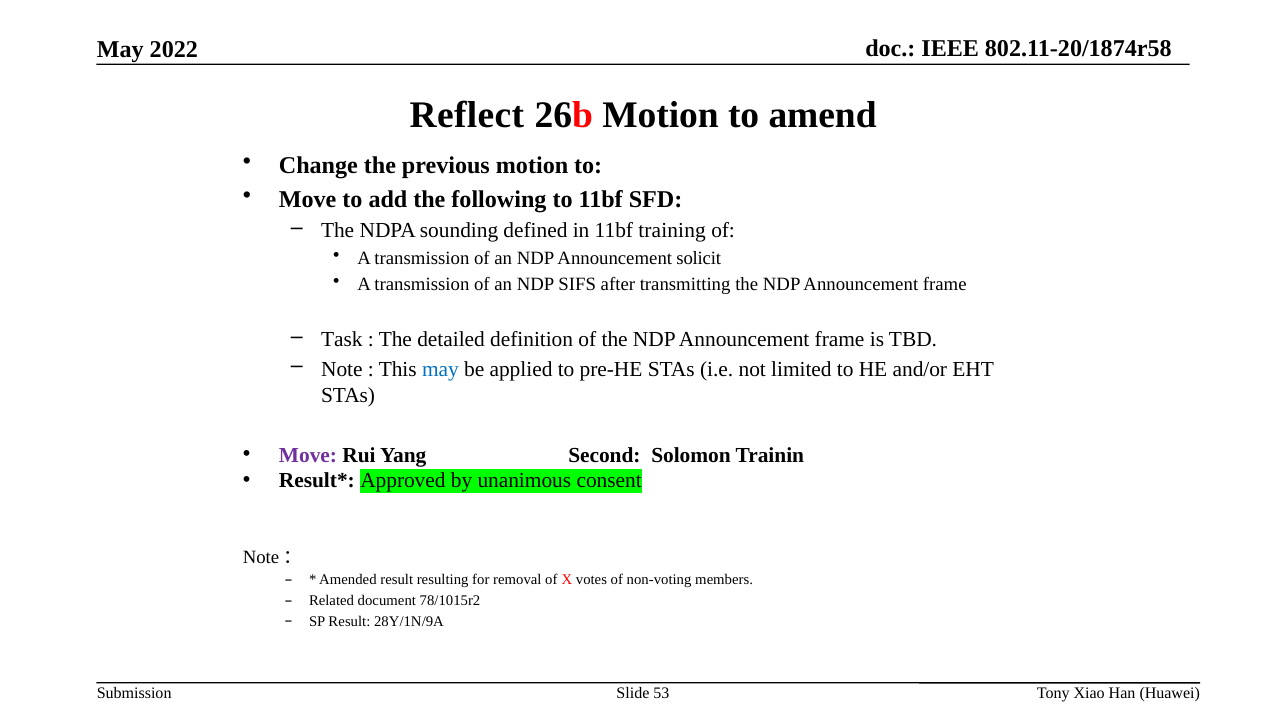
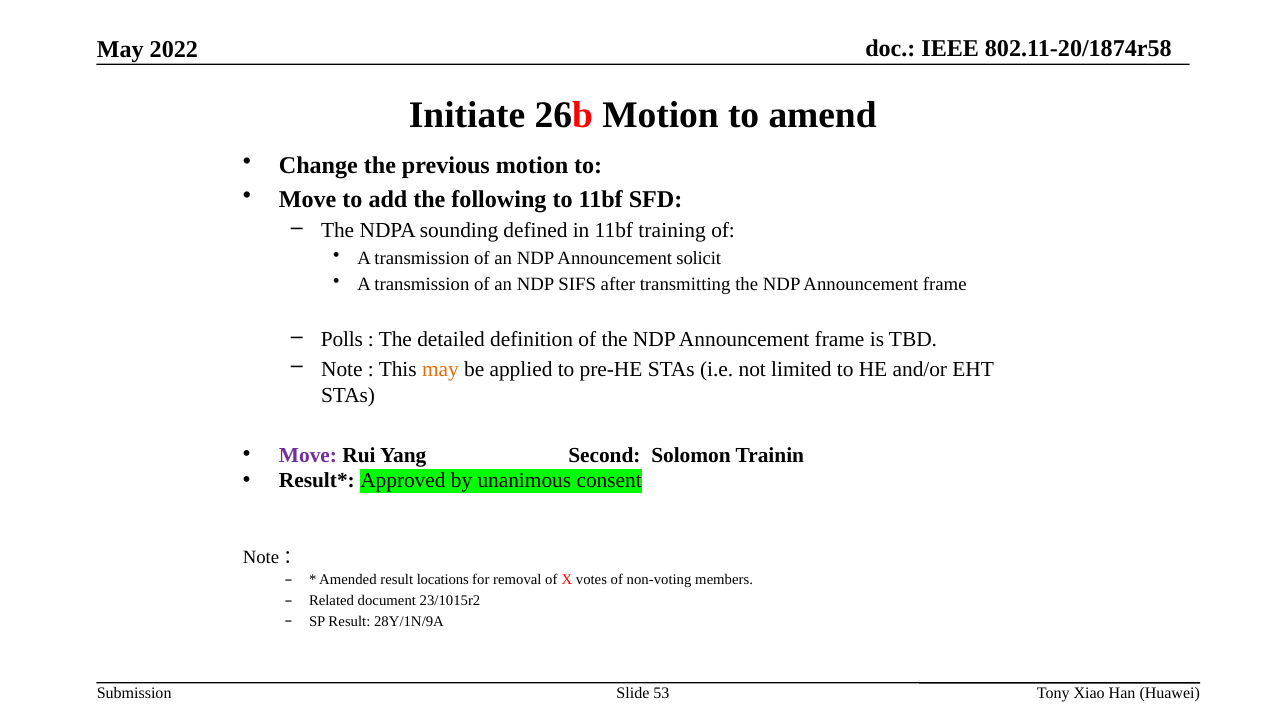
Reflect: Reflect -> Initiate
Task: Task -> Polls
may at (440, 370) colour: blue -> orange
resulting: resulting -> locations
78/1015r2: 78/1015r2 -> 23/1015r2
